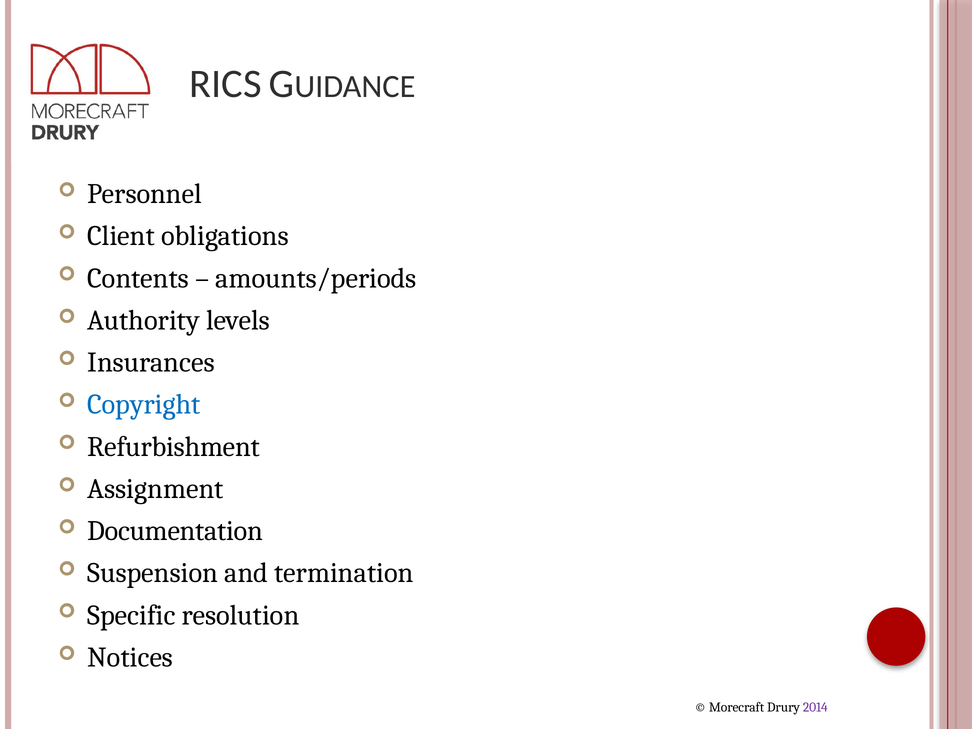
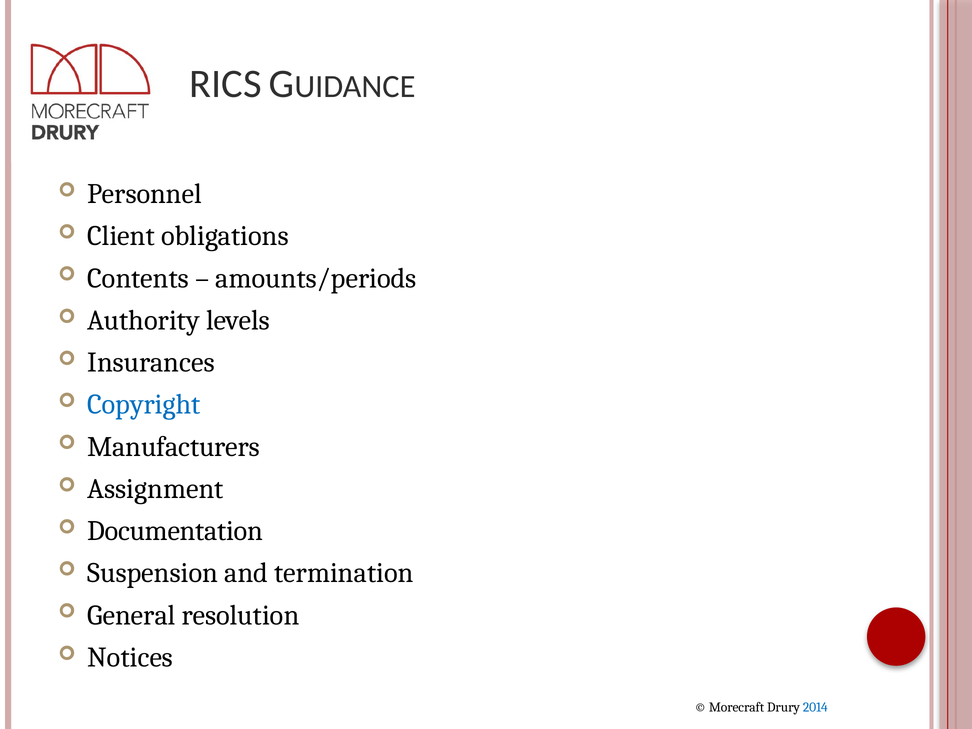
Refurbishment: Refurbishment -> Manufacturers
Specific: Specific -> General
2014 colour: purple -> blue
